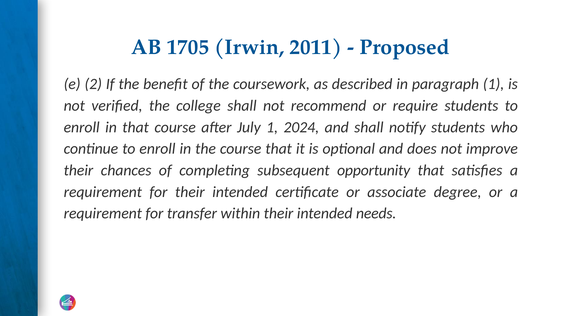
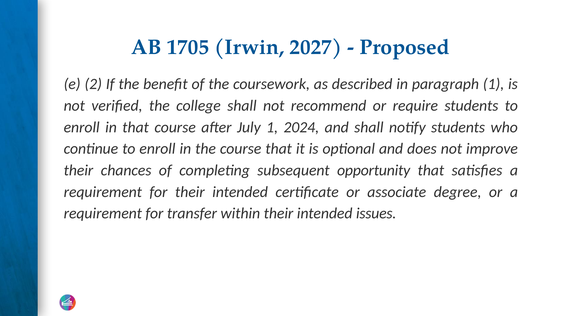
2011: 2011 -> 2027
needs: needs -> issues
